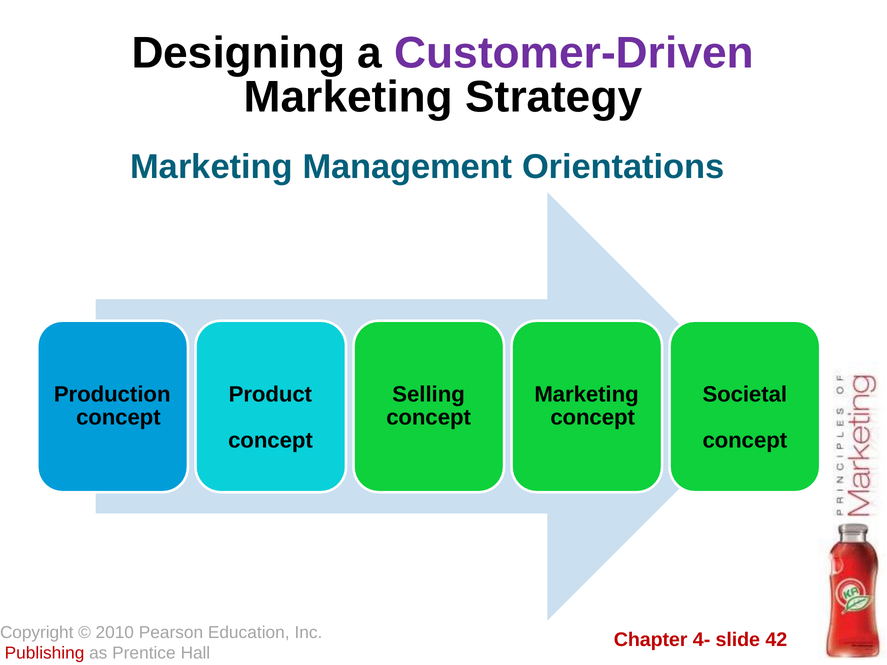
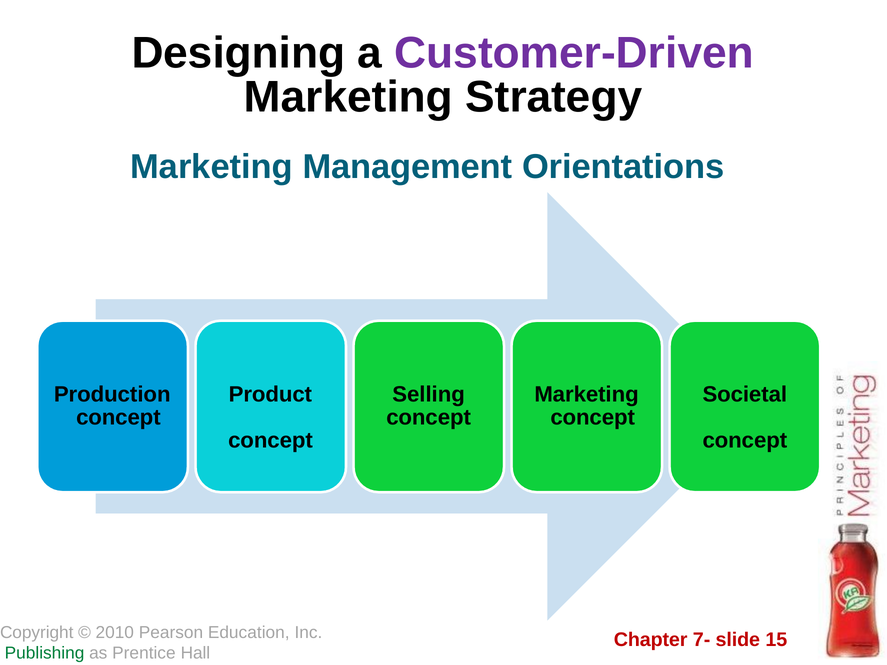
4-: 4- -> 7-
42: 42 -> 15
Publishing colour: red -> green
